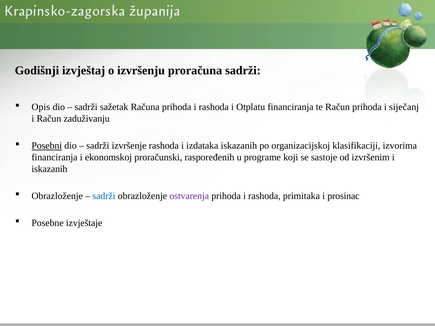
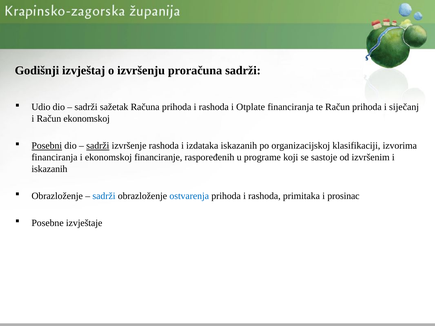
Opis: Opis -> Udio
Otplatu: Otplatu -> Otplate
Račun zaduživanju: zaduživanju -> ekonomskoj
sadrži at (98, 146) underline: none -> present
proračunski: proračunski -> financiranje
ostvarenja colour: purple -> blue
